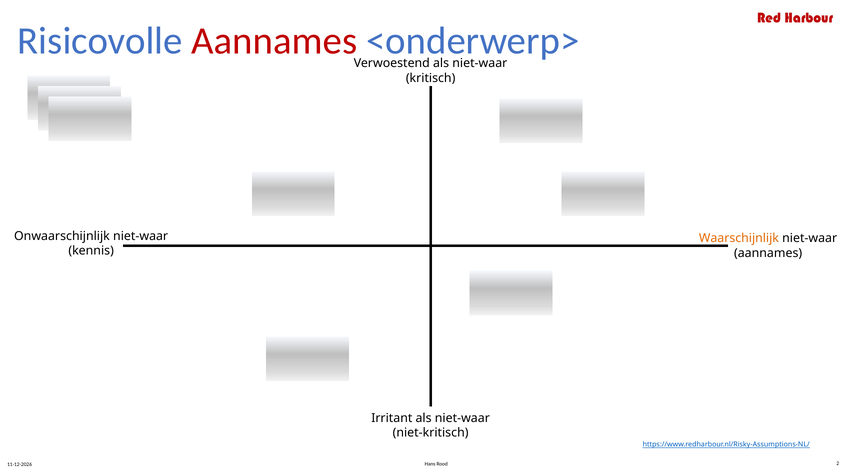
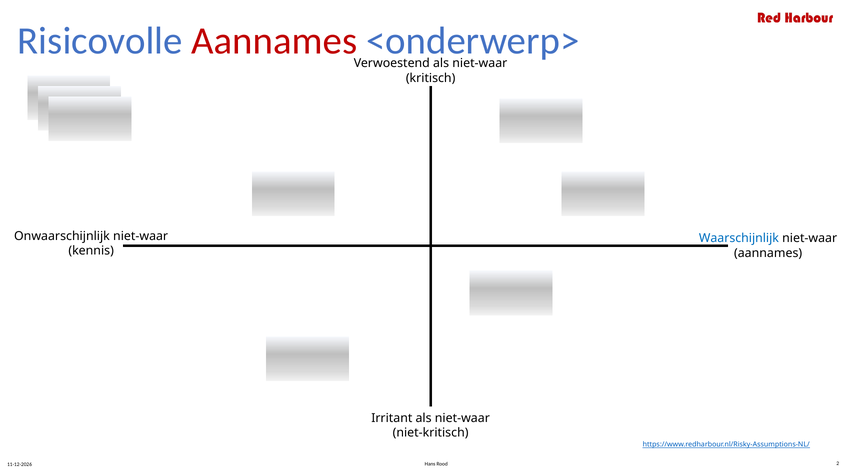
Waarschijnlijk colour: orange -> blue
